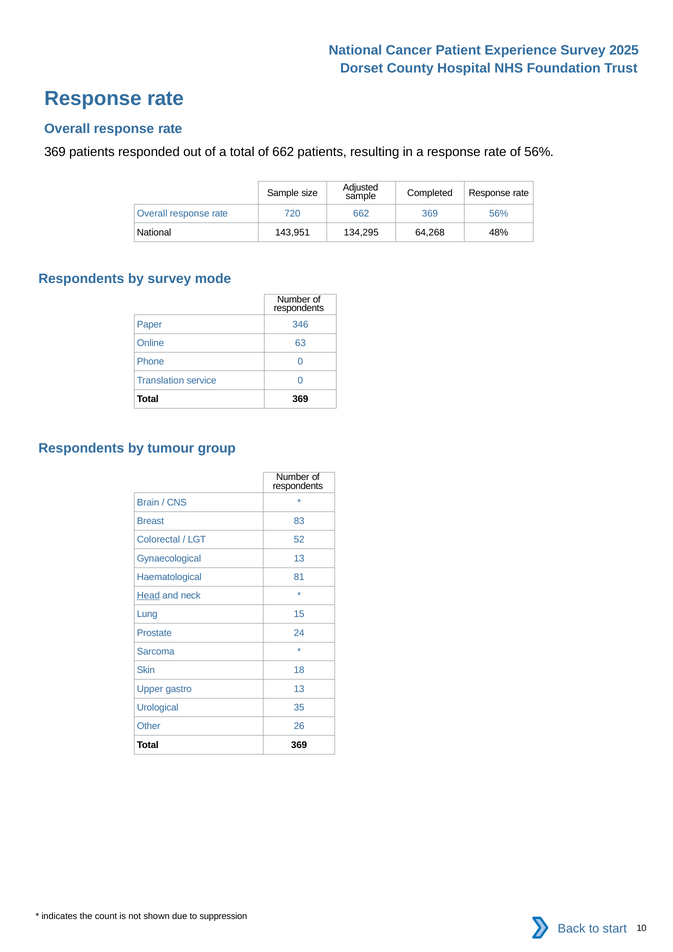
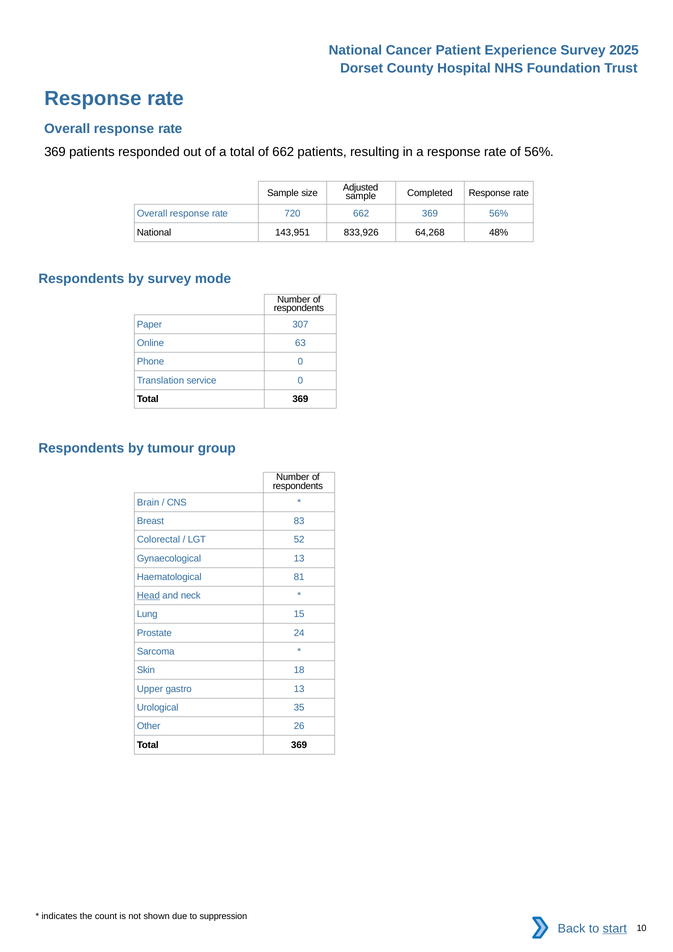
134,295: 134,295 -> 833,926
346: 346 -> 307
start underline: none -> present
